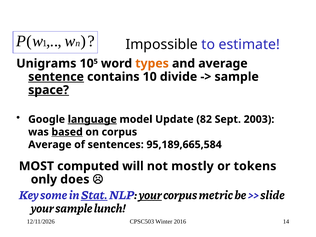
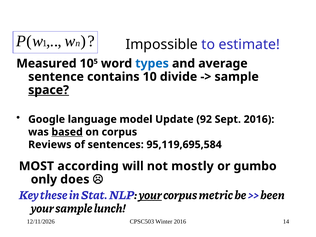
Unigrams: Unigrams -> Measured
types colour: orange -> blue
sentence underline: present -> none
language underline: present -> none
82: 82 -> 92
Sept 2003: 2003 -> 2016
Average at (50, 145): Average -> Reviews
95,189,665,584: 95,189,665,584 -> 95,119,695,584
computed: computed -> according
tokens: tokens -> gumbo
some: some -> these
Stat underline: present -> none
slide: slide -> been
